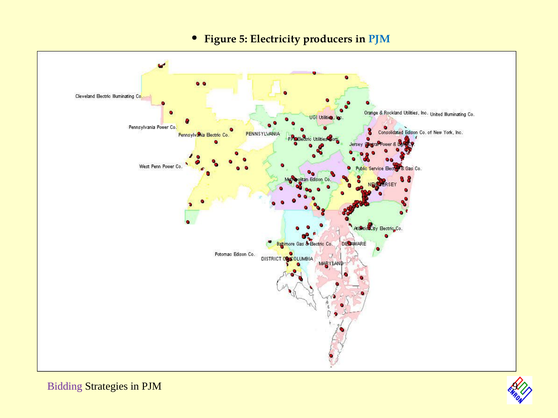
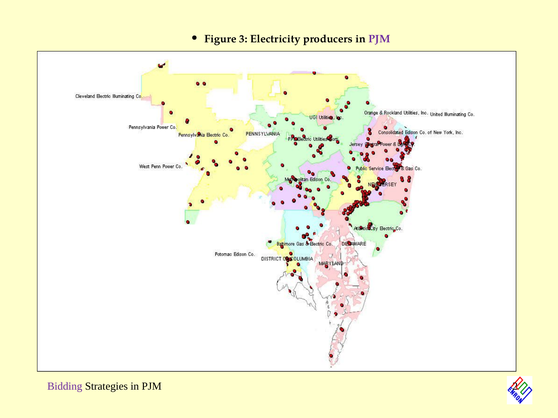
5: 5 -> 3
PJM at (379, 39) colour: blue -> purple
9: 9 -> 2
